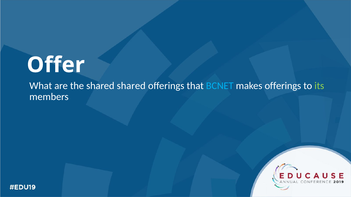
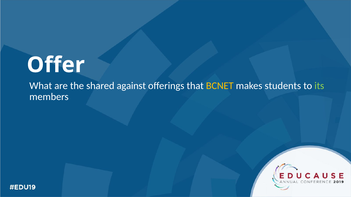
shared shared: shared -> against
BCNET colour: light blue -> yellow
makes offerings: offerings -> students
